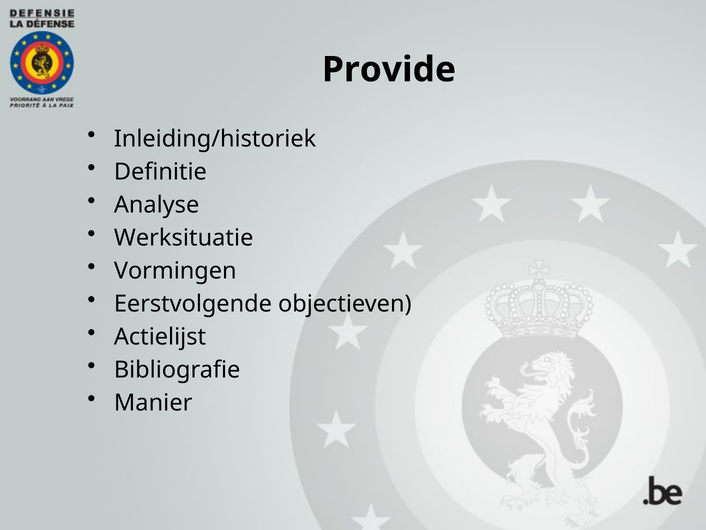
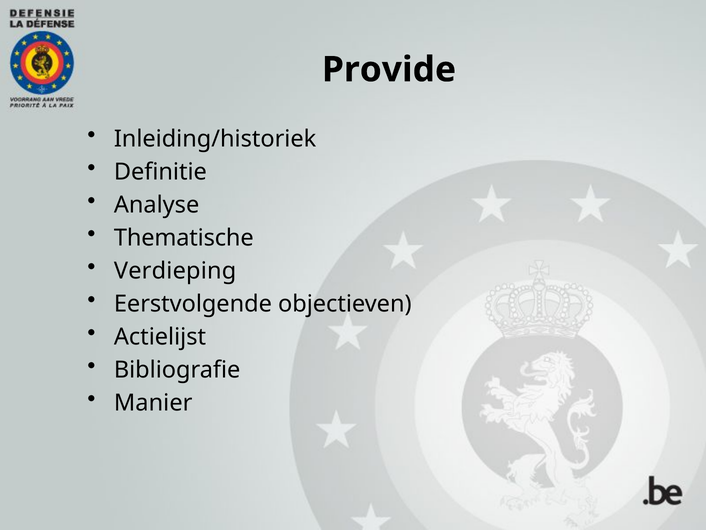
Werksituatie: Werksituatie -> Thematische
Vormingen: Vormingen -> Verdieping
